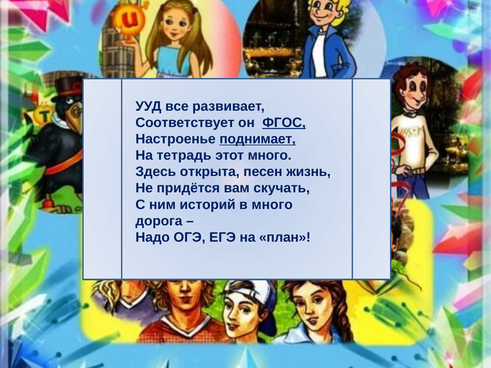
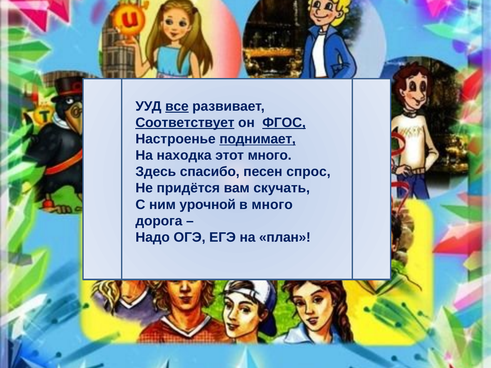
все underline: none -> present
Соответствует underline: none -> present
тетрадь: тетрадь -> находка
открыта: открыта -> спасибо
жизнь: жизнь -> спрос
историй: историй -> урочной
